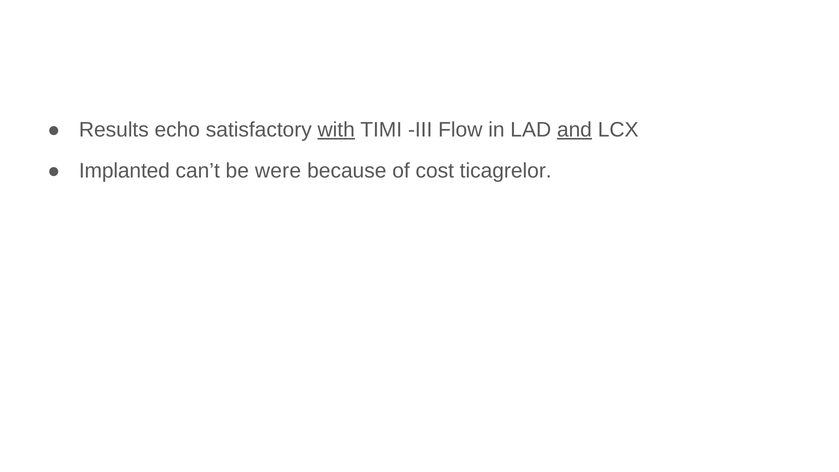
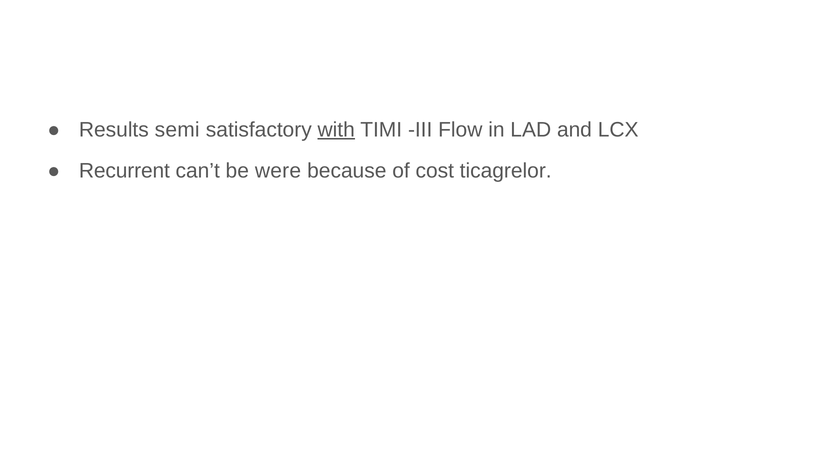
echo: echo -> semi
and underline: present -> none
Implanted: Implanted -> Recurrent
